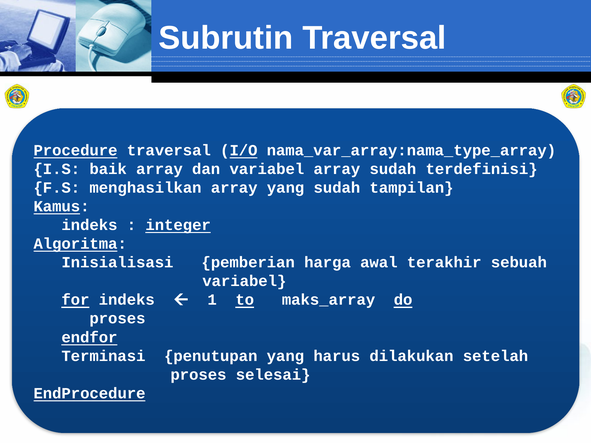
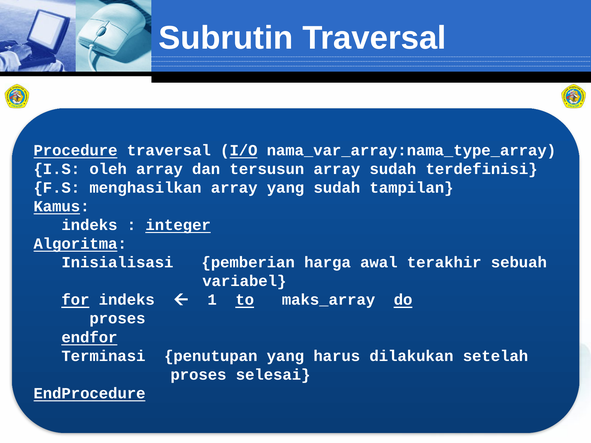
baik: baik -> oleh
dan variabel: variabel -> tersusun
